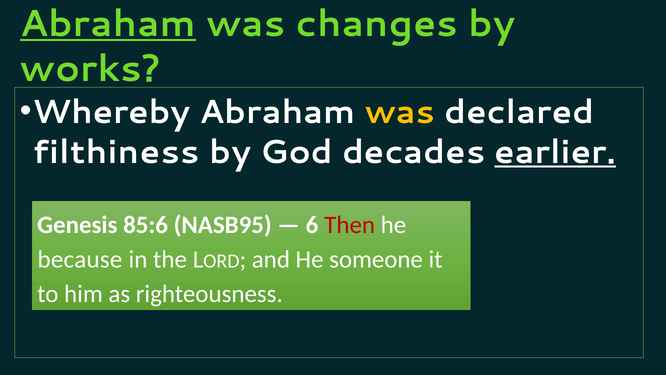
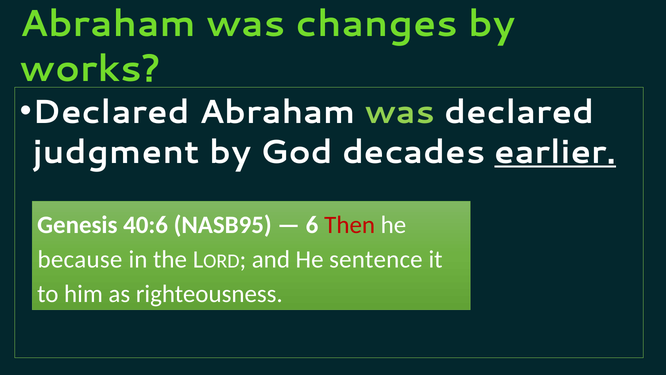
Abraham at (108, 24) underline: present -> none
Whereby at (111, 112): Whereby -> Declared
was at (400, 112) colour: yellow -> light green
filthiness: filthiness -> judgment
85:6: 85:6 -> 40:6
someone: someone -> sentence
